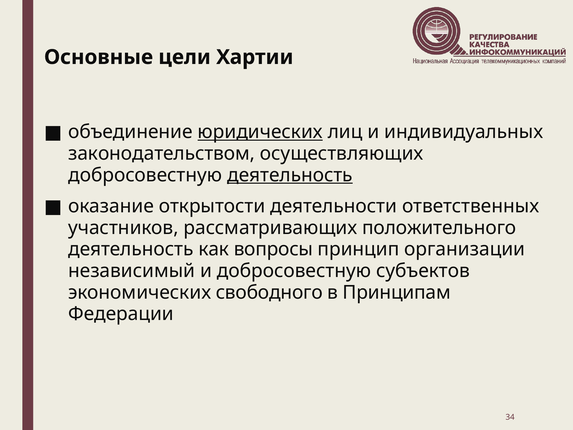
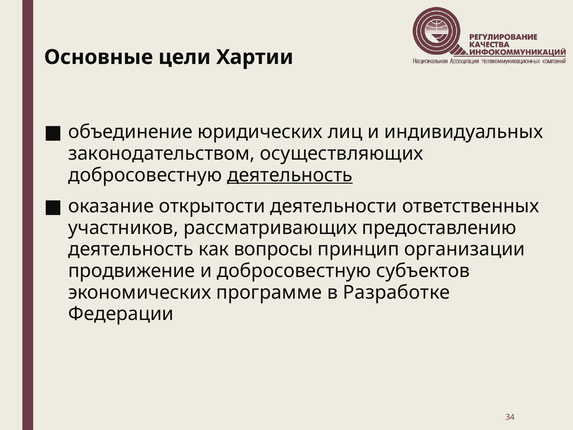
юридических underline: present -> none
положительного: положительного -> предоставлению
независимый: независимый -> продвижение
свободного: свободного -> программе
Принципам: Принципам -> Разработке
